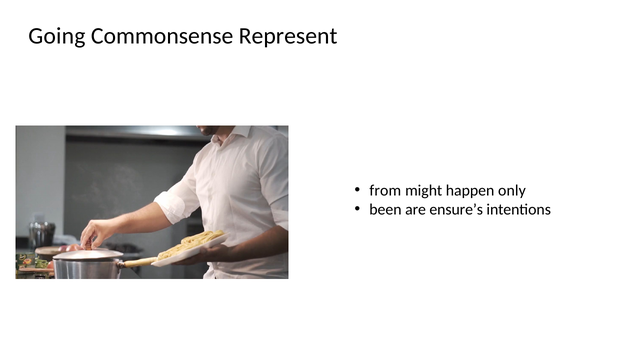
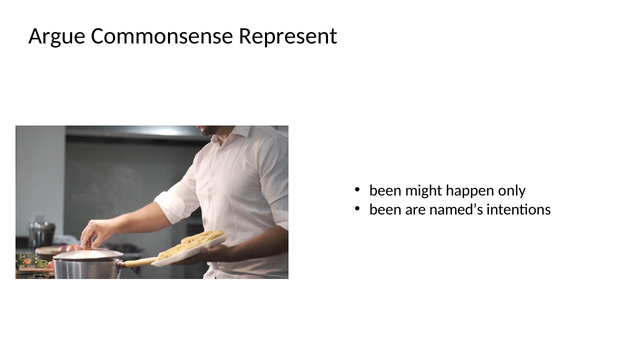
Going: Going -> Argue
from at (385, 191): from -> been
ensure’s: ensure’s -> named’s
